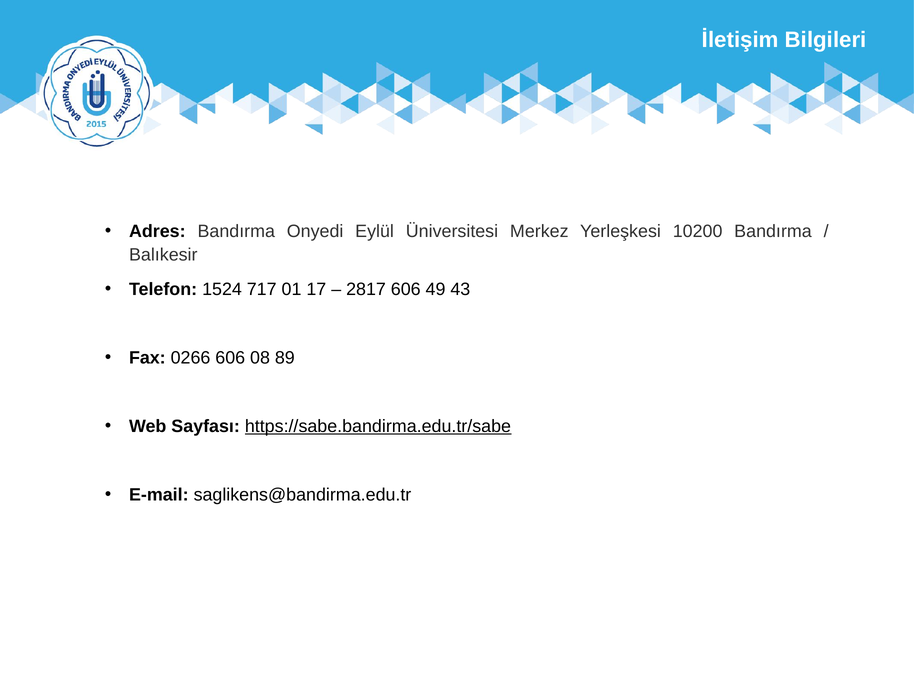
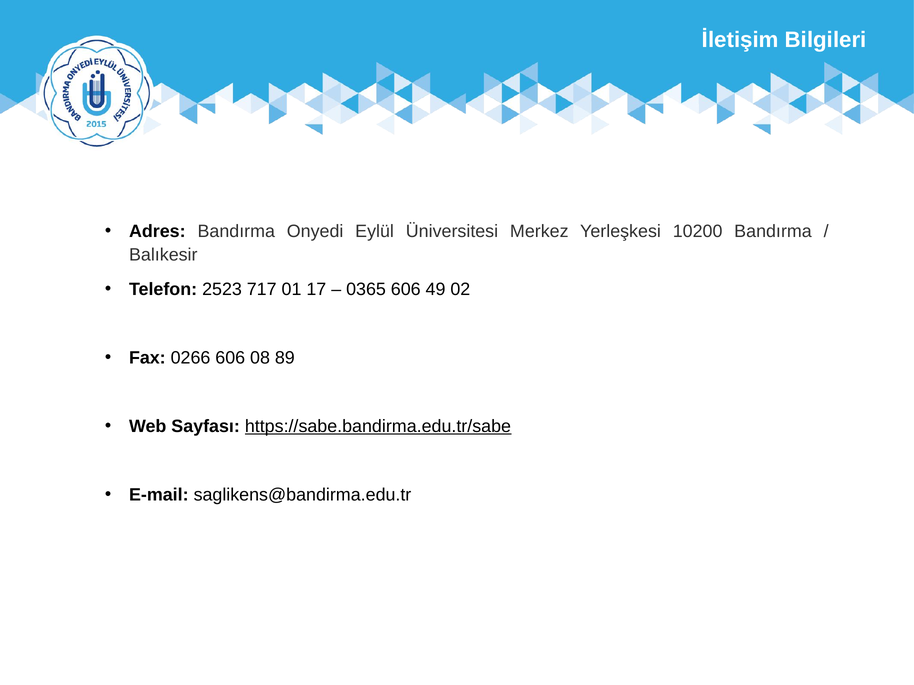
1524: 1524 -> 2523
2817: 2817 -> 0365
43: 43 -> 02
